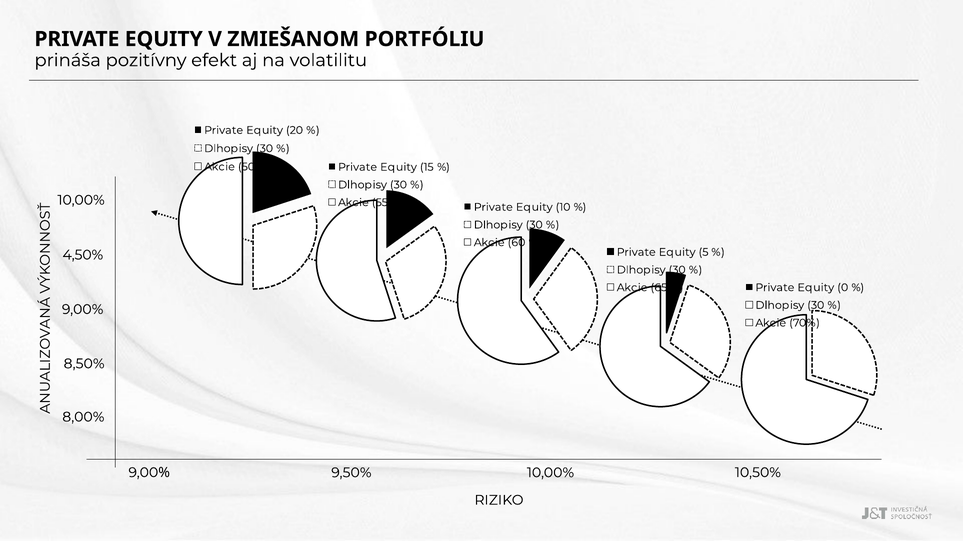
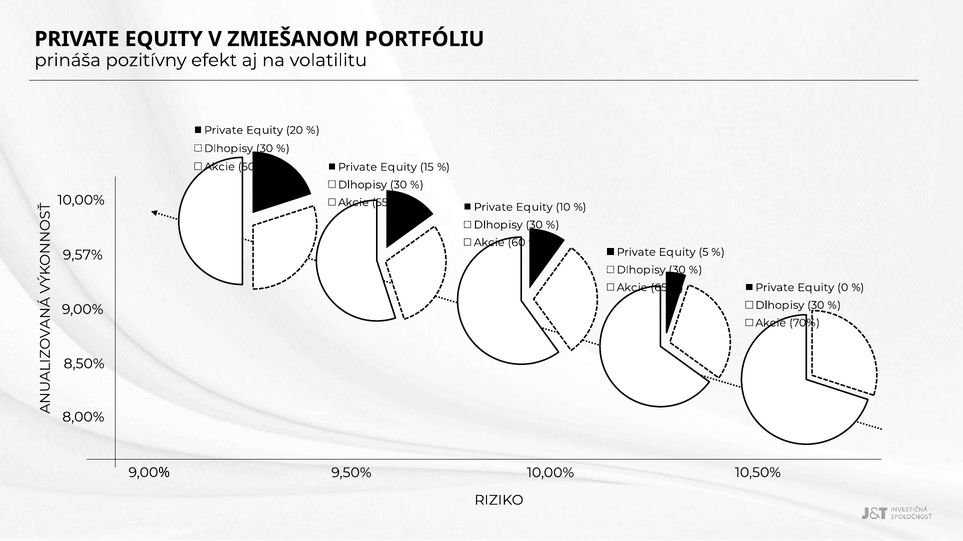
4,50%: 4,50% -> 9,57%
